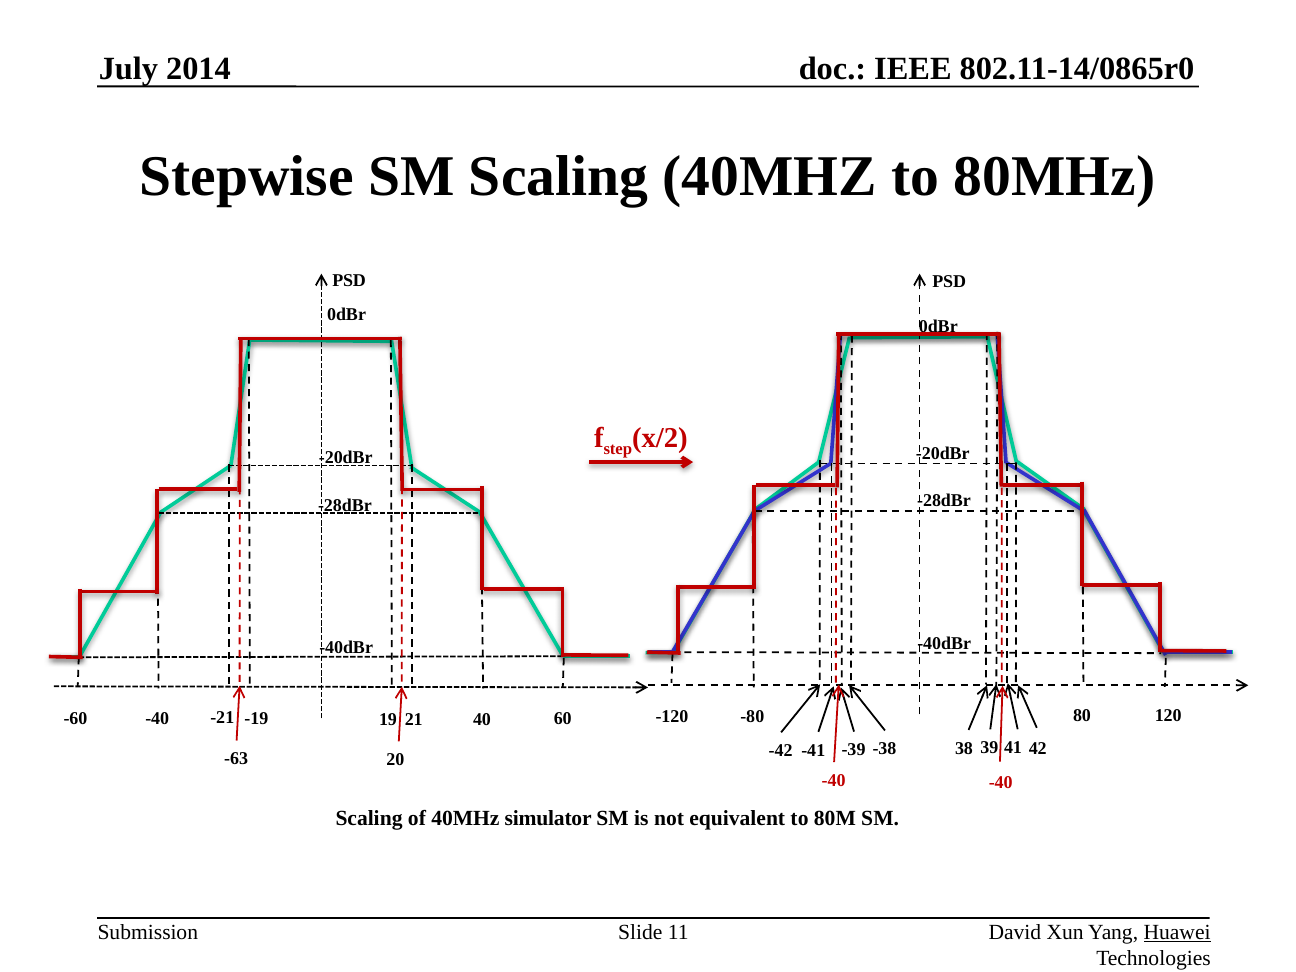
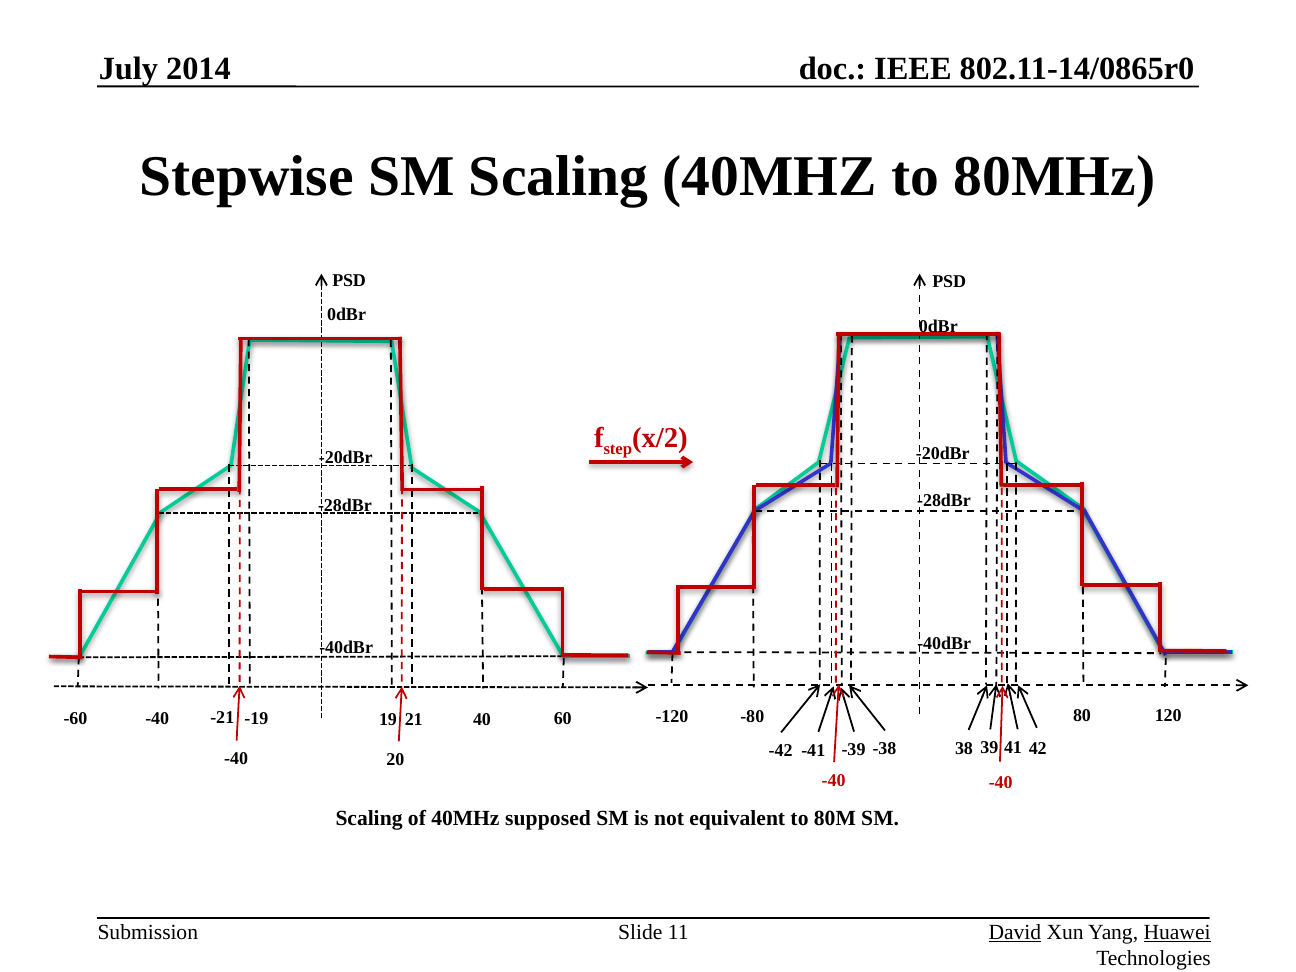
-63 at (236, 759): -63 -> -40
simulator: simulator -> supposed
David underline: none -> present
